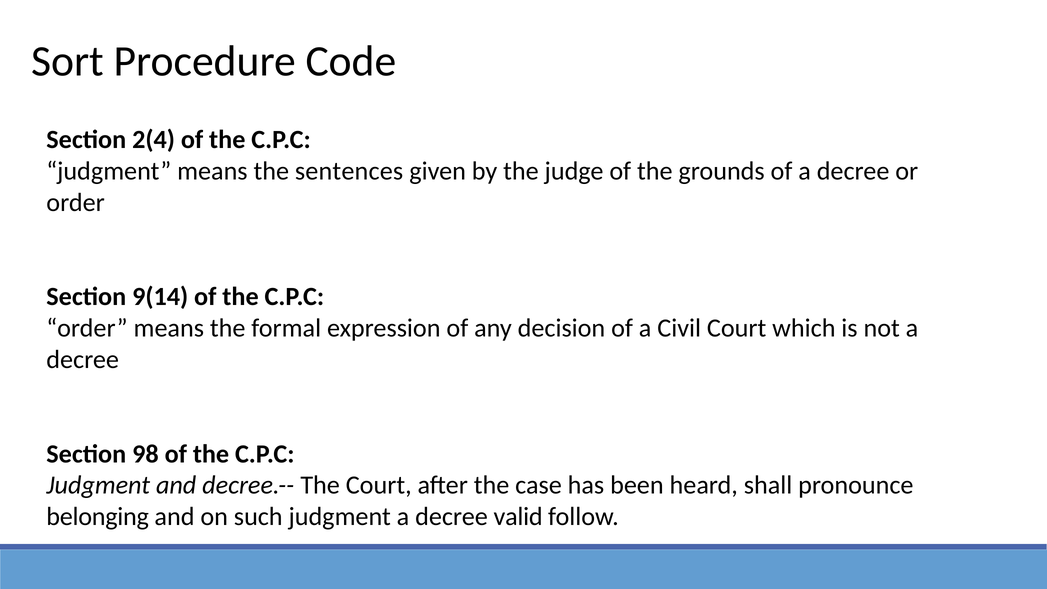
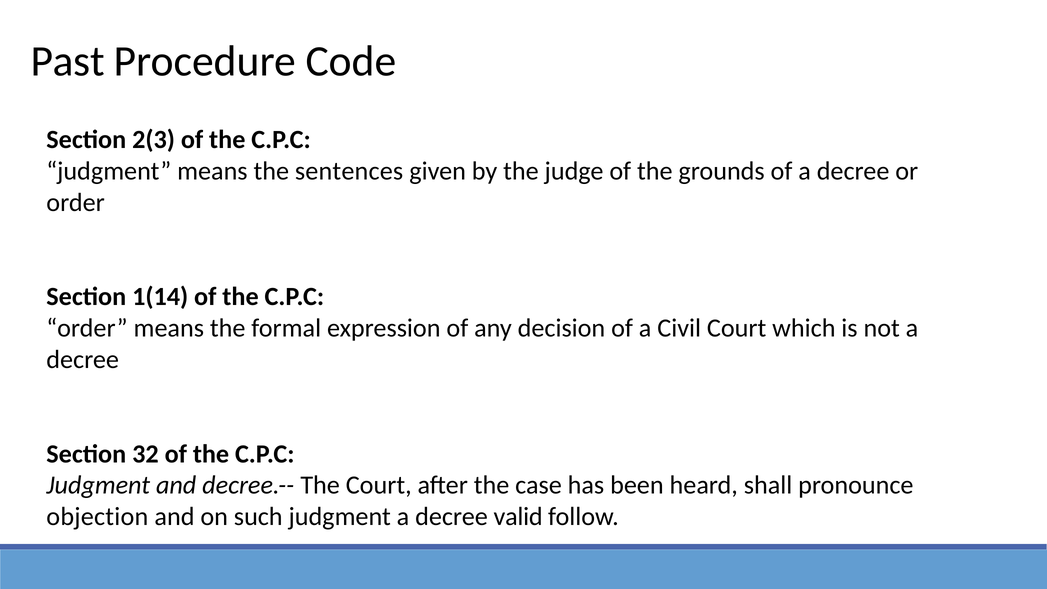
Sort: Sort -> Past
2(4: 2(4 -> 2(3
9(14: 9(14 -> 1(14
98: 98 -> 32
belonging: belonging -> objection
